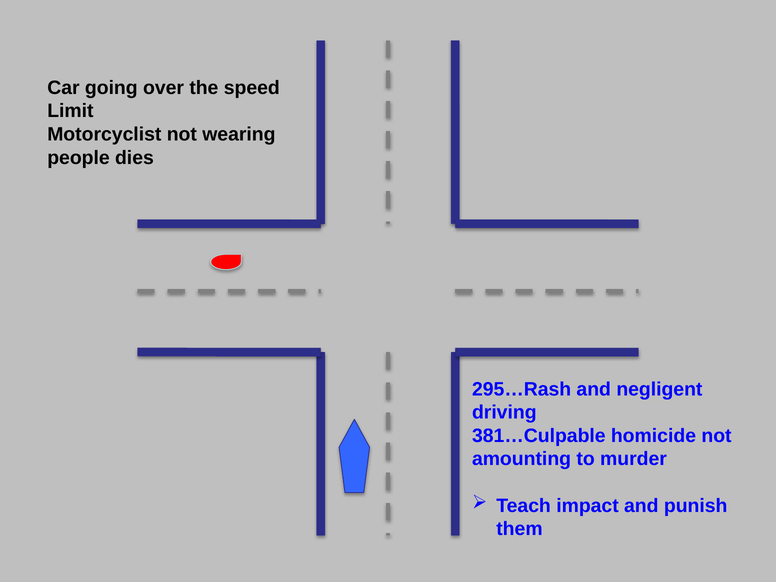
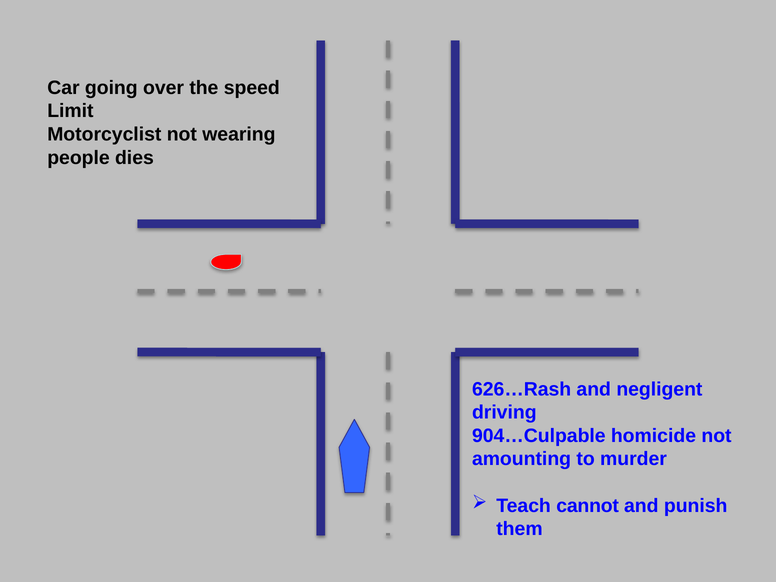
295…Rash: 295…Rash -> 626…Rash
381…Culpable: 381…Culpable -> 904…Culpable
impact: impact -> cannot
